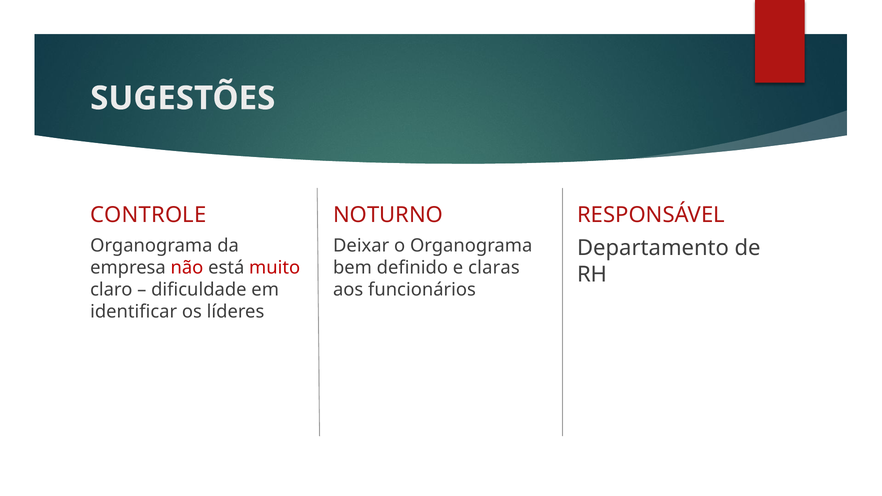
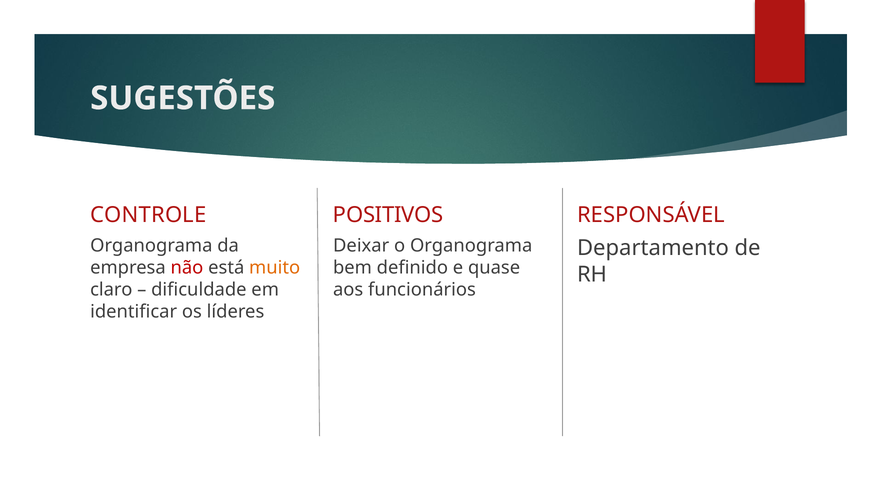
NOTURNO: NOTURNO -> POSITIVOS
muito colour: red -> orange
claras: claras -> quase
